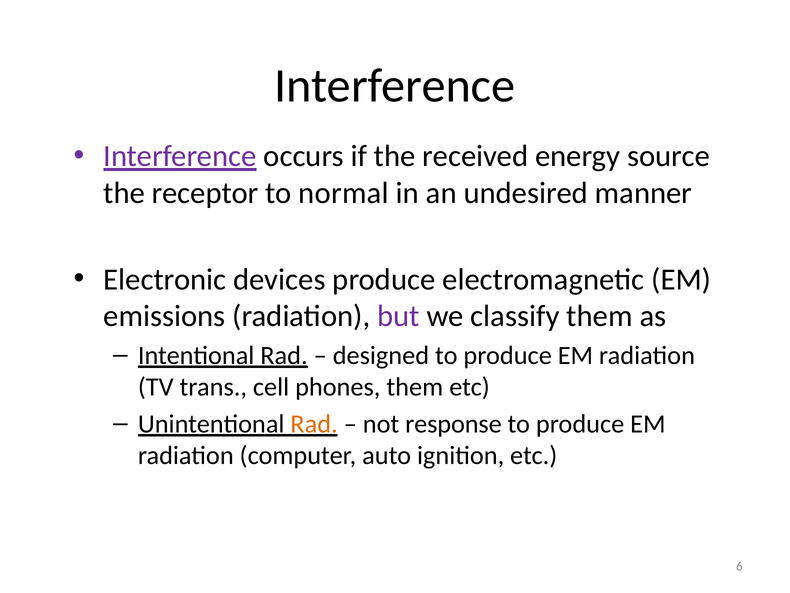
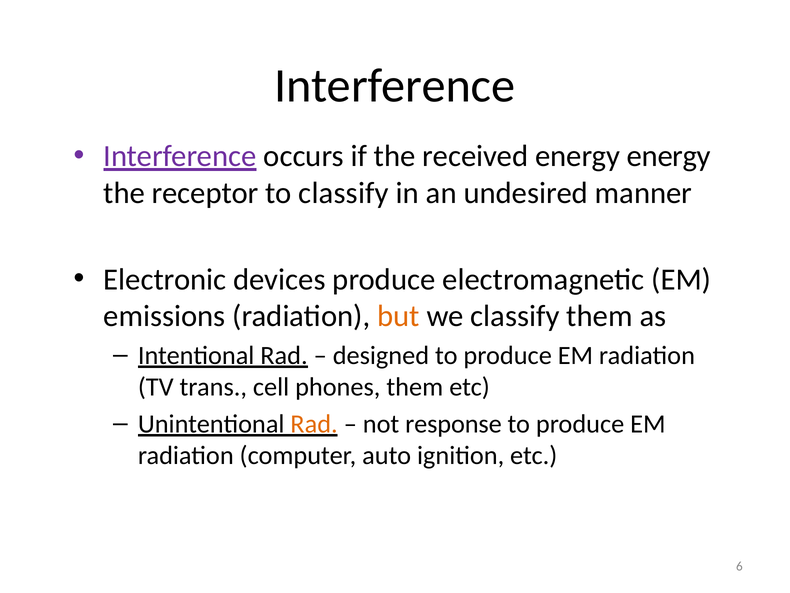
energy source: source -> energy
to normal: normal -> classify
but colour: purple -> orange
